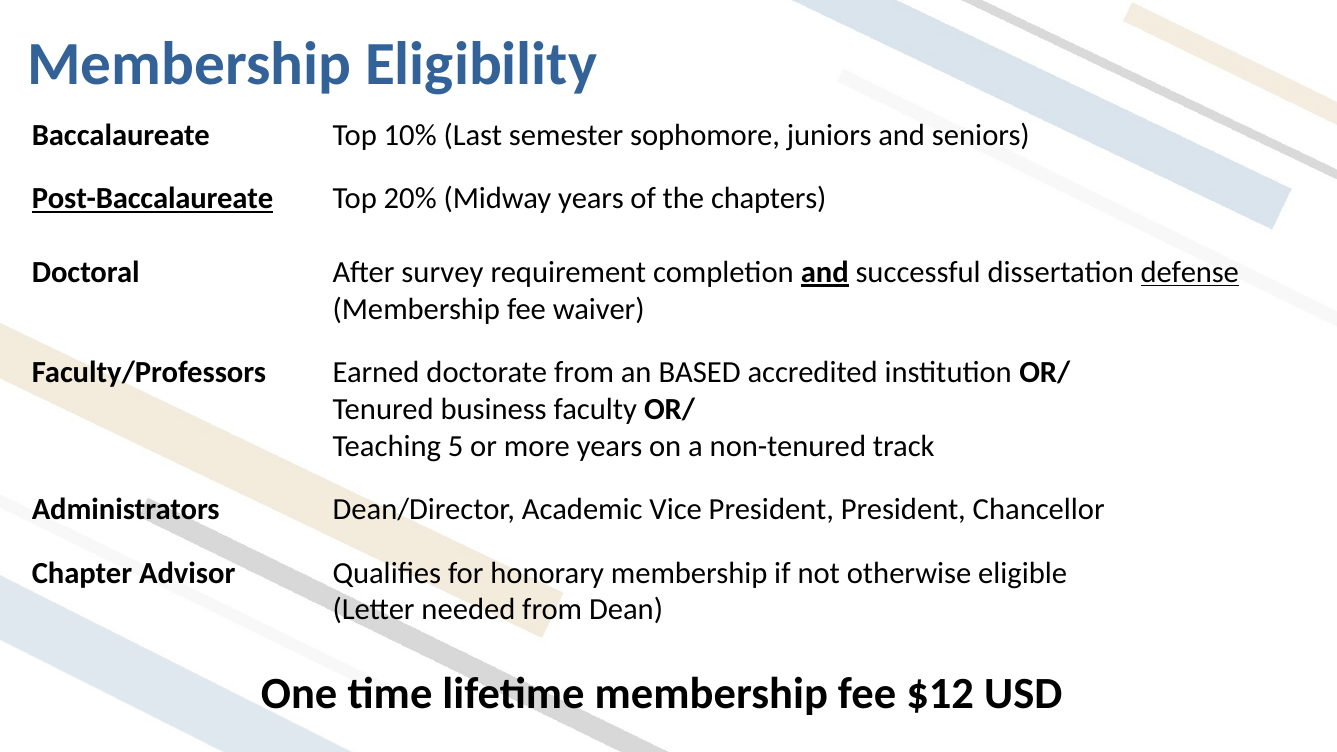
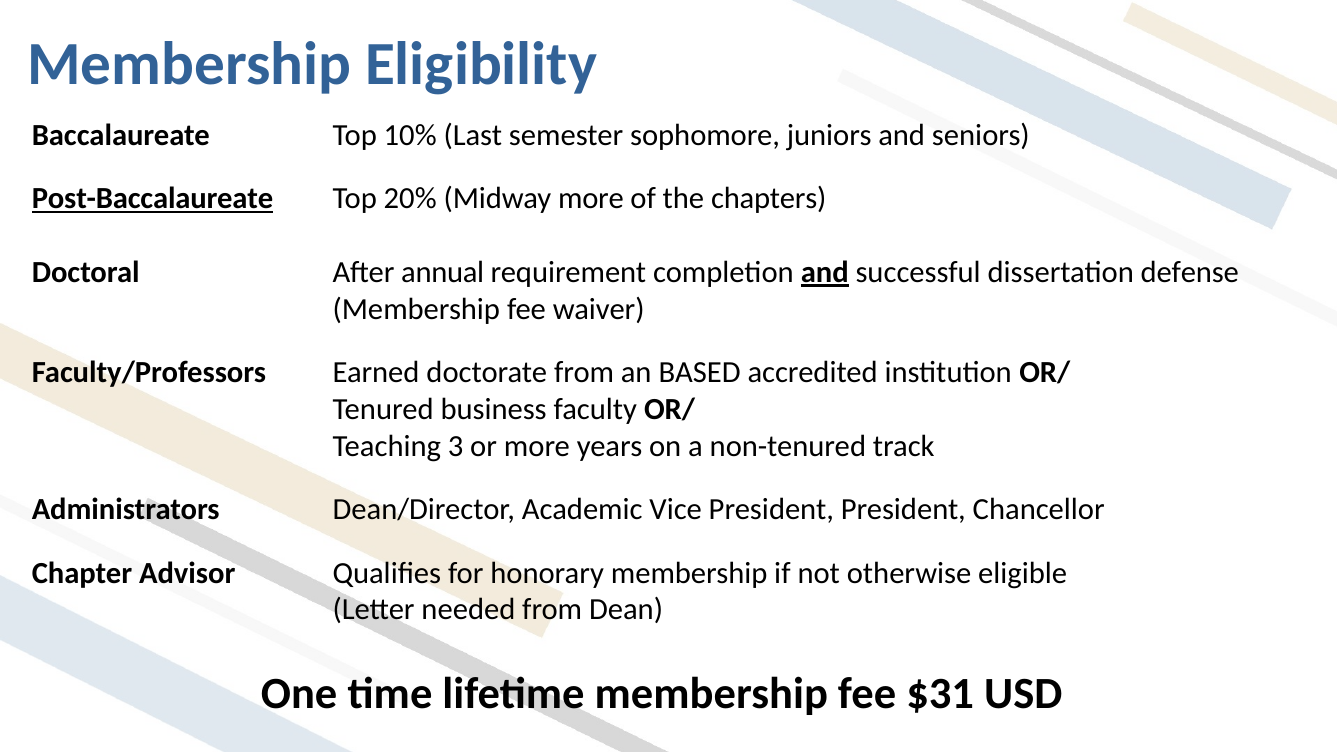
Midway years: years -> more
survey: survey -> annual
defense underline: present -> none
5: 5 -> 3
$12: $12 -> $31
